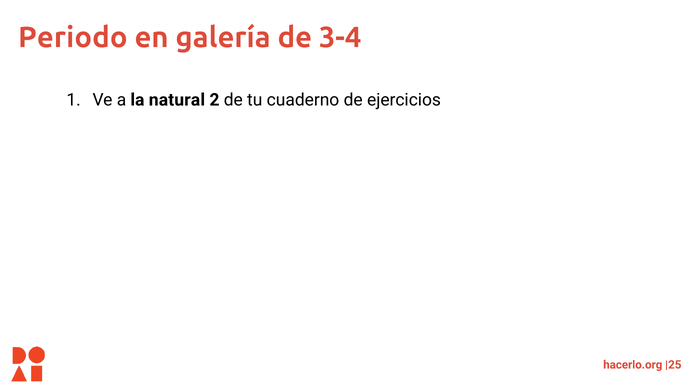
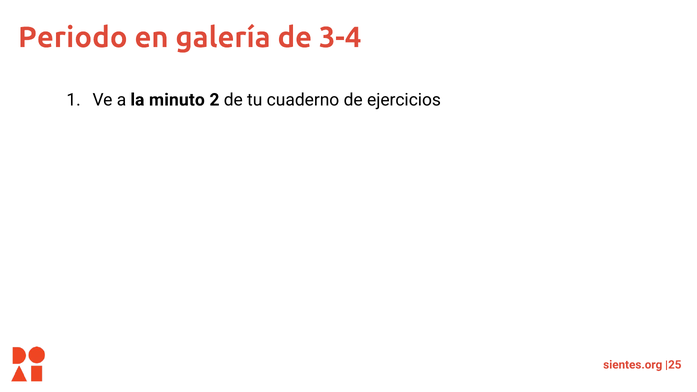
natural: natural -> minuto
hacerlo.org: hacerlo.org -> sientes.org
